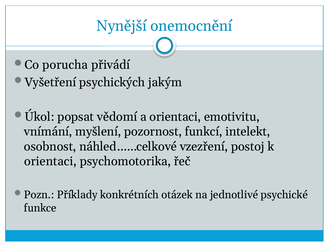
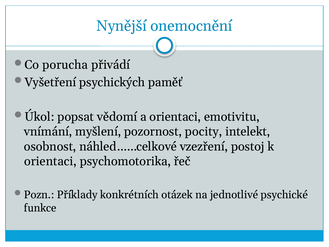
jakým: jakým -> paměť
funkcí: funkcí -> pocity
